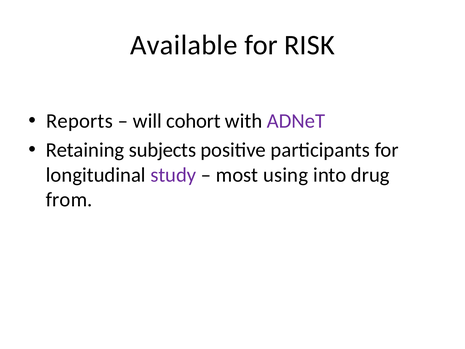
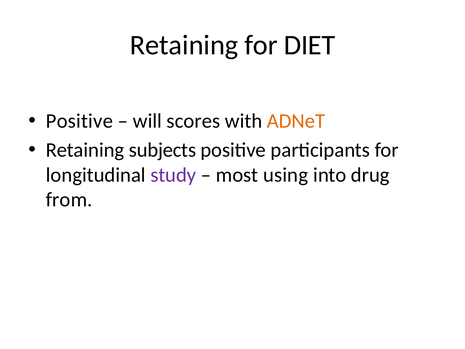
Available at (184, 45): Available -> Retaining
RISK: RISK -> DIET
Reports at (79, 121): Reports -> Positive
cohort: cohort -> scores
ADNeT colour: purple -> orange
